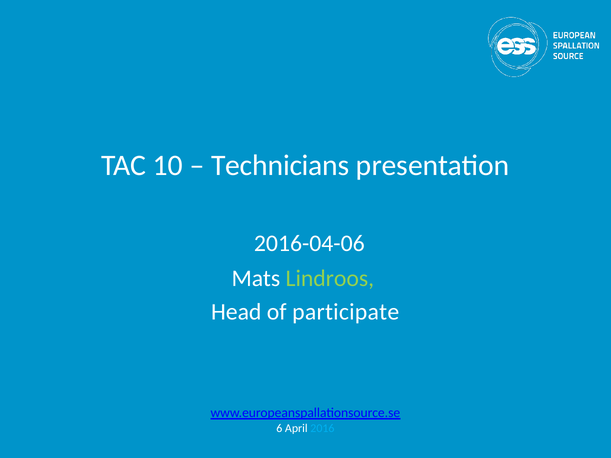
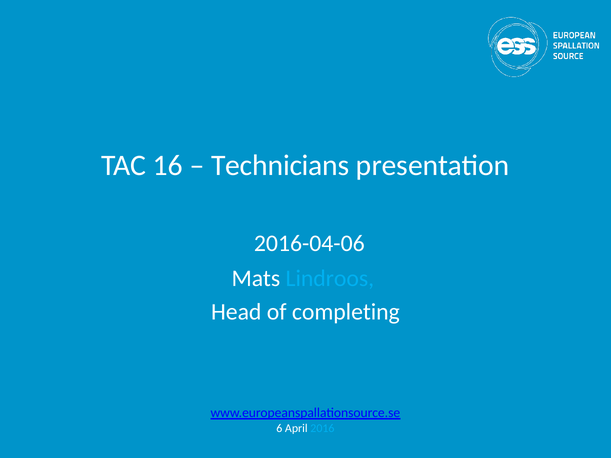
10: 10 -> 16
Lindroos colour: light green -> light blue
participate: participate -> completing
